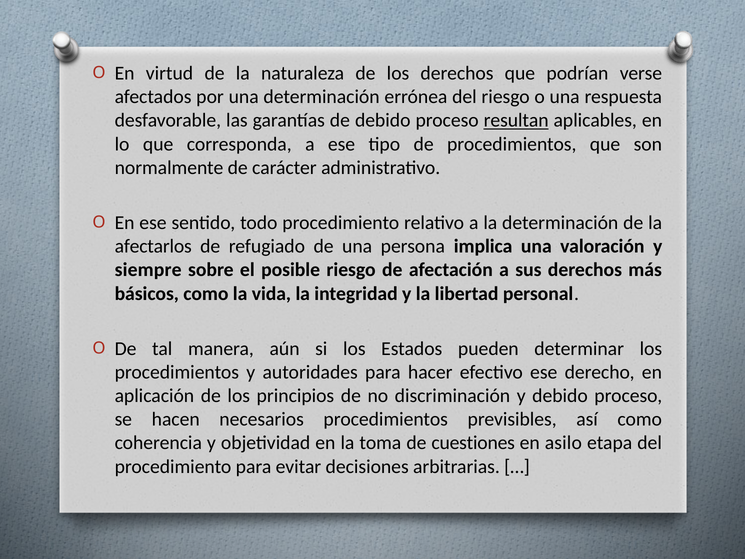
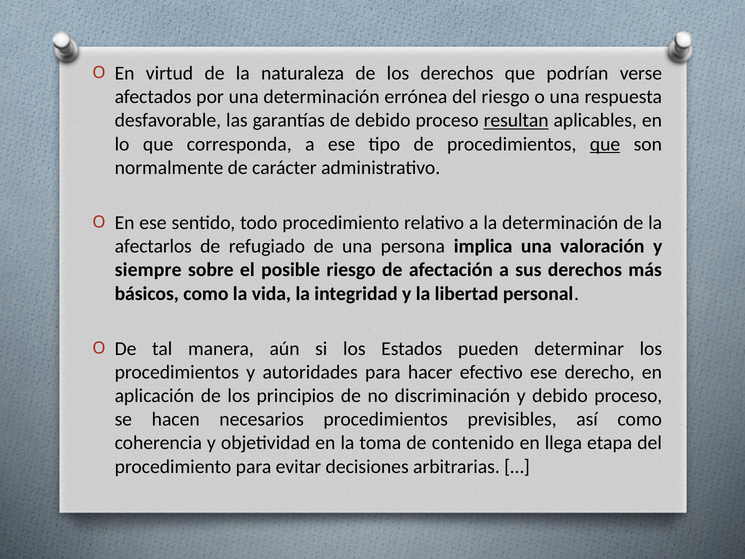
que at (605, 144) underline: none -> present
cuestiones: cuestiones -> contenido
asilo: asilo -> llega
